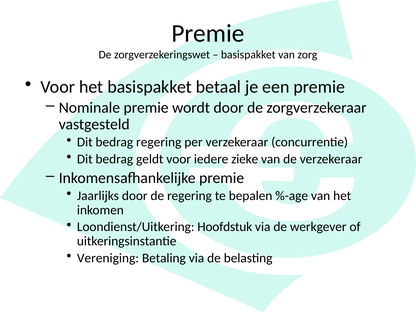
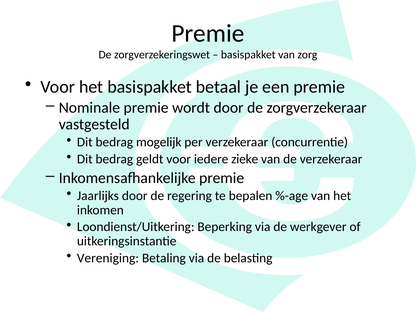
bedrag regering: regering -> mogelijk
Hoofdstuk: Hoofdstuk -> Beperking
